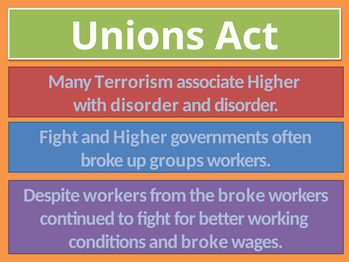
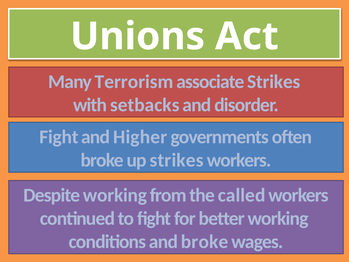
associate Higher: Higher -> Strikes
with disorder: disorder -> setbacks
up groups: groups -> strikes
Despite workers: workers -> working
the broke: broke -> called
